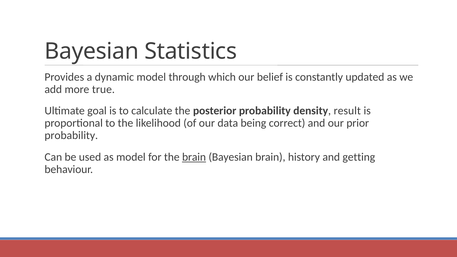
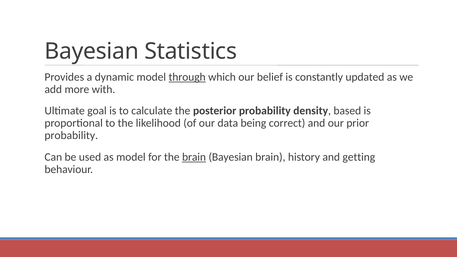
through underline: none -> present
true: true -> with
result: result -> based
